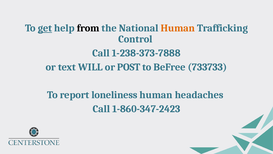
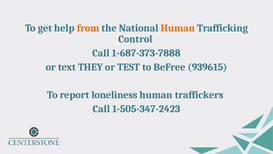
get underline: present -> none
from colour: black -> orange
1-238-373-7888: 1-238-373-7888 -> 1-687-373-7888
WILL: WILL -> THEY
POST: POST -> TEST
733733: 733733 -> 939615
headaches: headaches -> traffickers
1-860-347-2423: 1-860-347-2423 -> 1-505-347-2423
